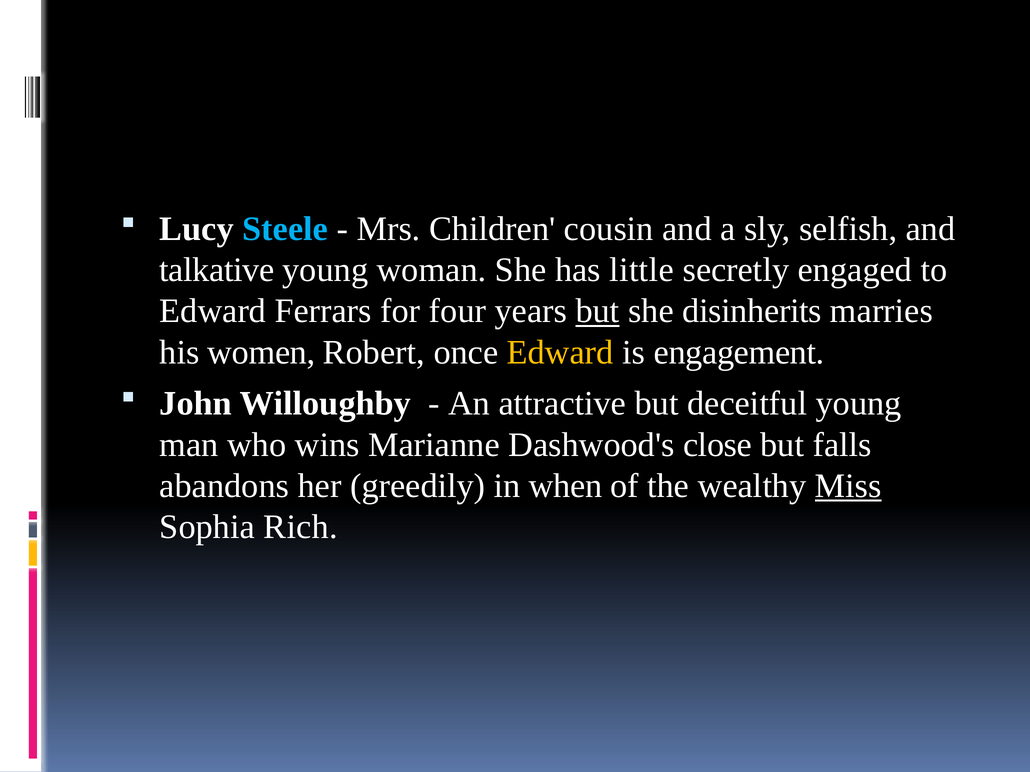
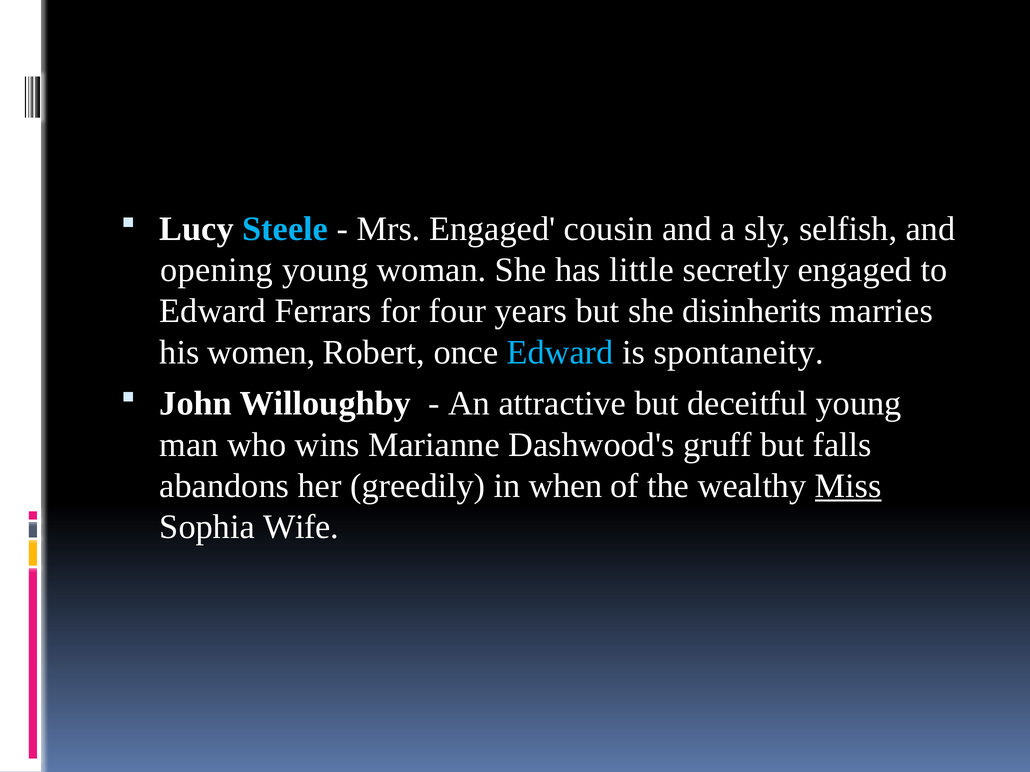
Mrs Children: Children -> Engaged
talkative: talkative -> opening
but at (598, 311) underline: present -> none
Edward at (560, 353) colour: yellow -> light blue
engagement: engagement -> spontaneity
close: close -> gruff
Rich: Rich -> Wife
